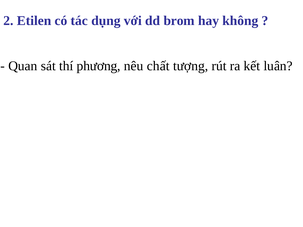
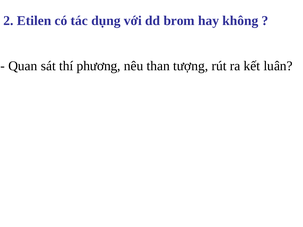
chất: chất -> than
